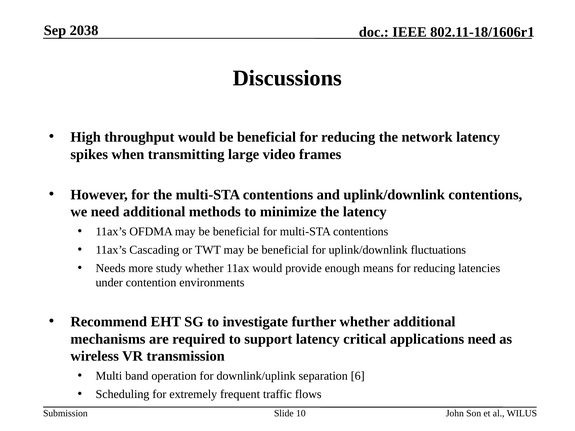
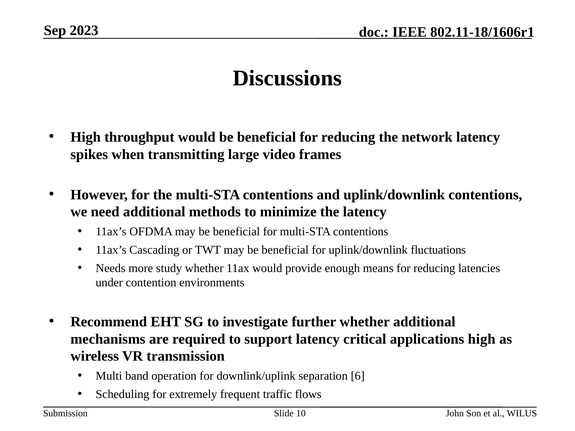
2038: 2038 -> 2023
applications need: need -> high
